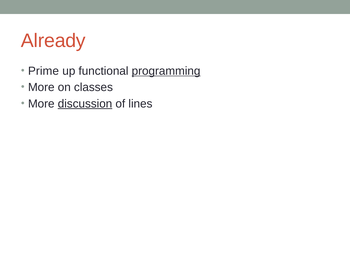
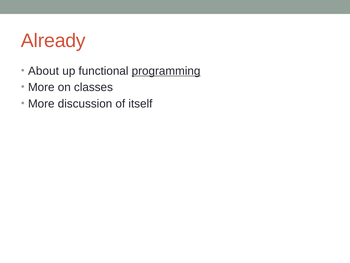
Prime: Prime -> About
discussion underline: present -> none
lines: lines -> itself
